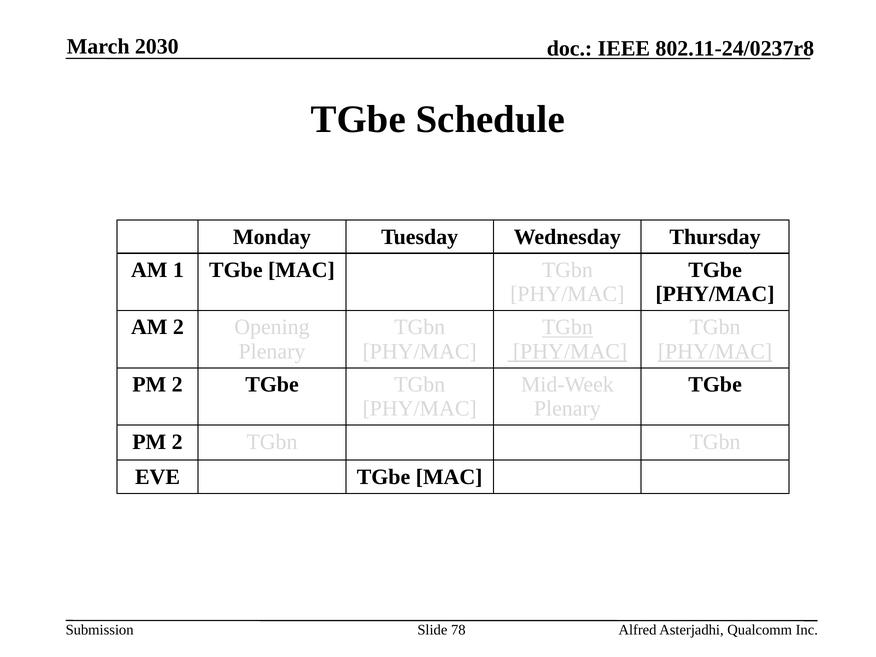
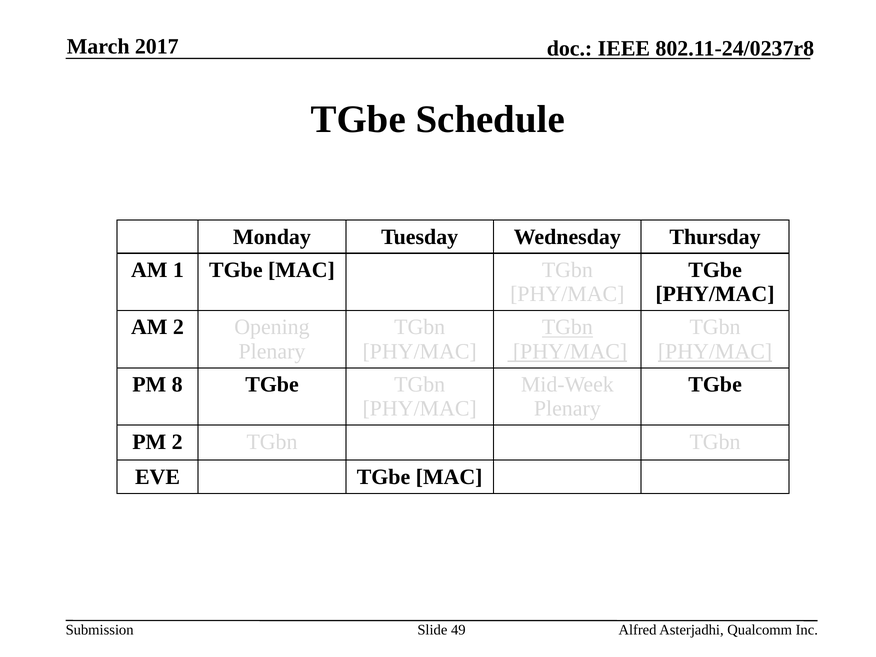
2030: 2030 -> 2017
2 at (177, 385): 2 -> 8
78: 78 -> 49
